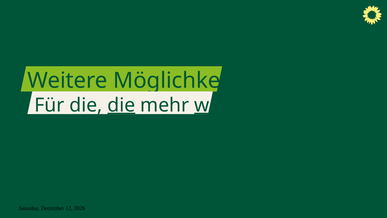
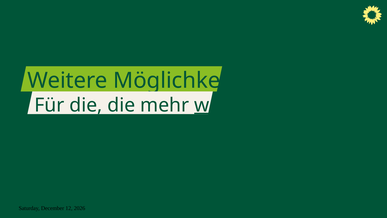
die at (121, 105) underline: present -> none
